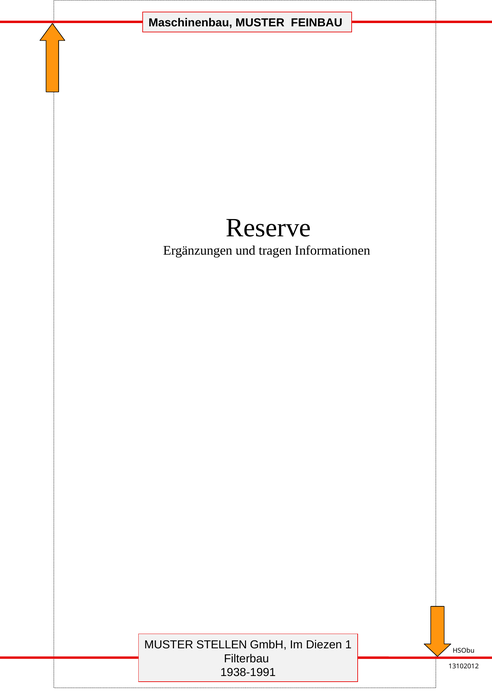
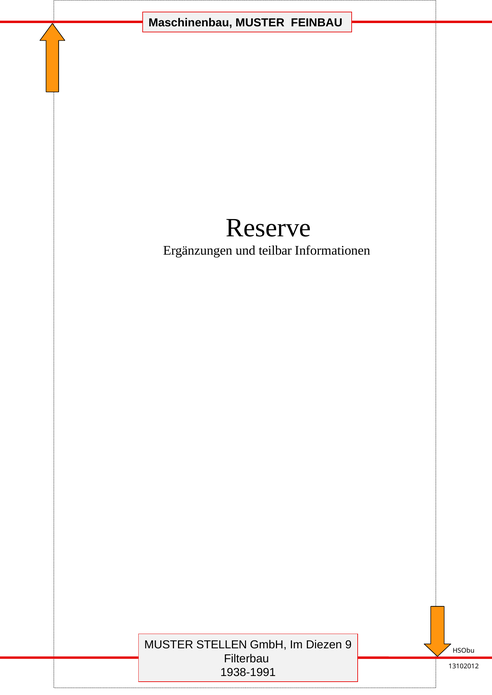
tragen: tragen -> teilbar
1: 1 -> 9
